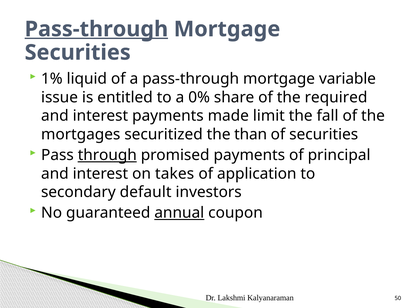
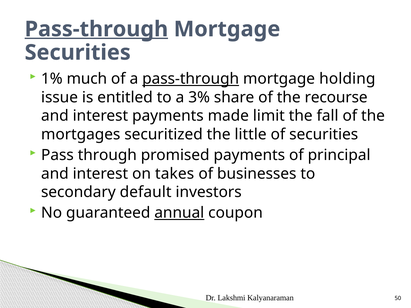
liquid: liquid -> much
pass-through at (191, 79) underline: none -> present
variable: variable -> holding
0%: 0% -> 3%
required: required -> recourse
than: than -> little
through underline: present -> none
application: application -> businesses
